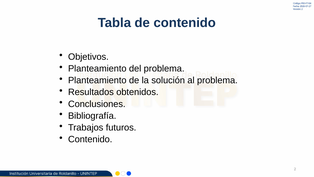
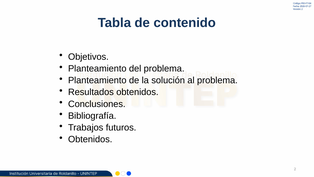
Contenido at (90, 139): Contenido -> Obtenidos
